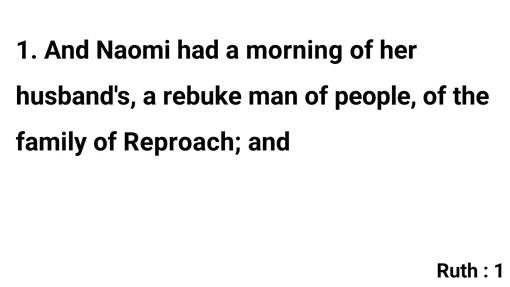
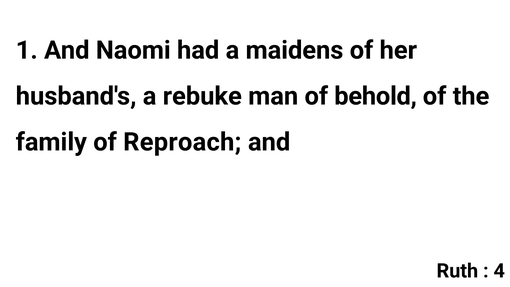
morning: morning -> maidens
people: people -> behold
1 at (499, 271): 1 -> 4
